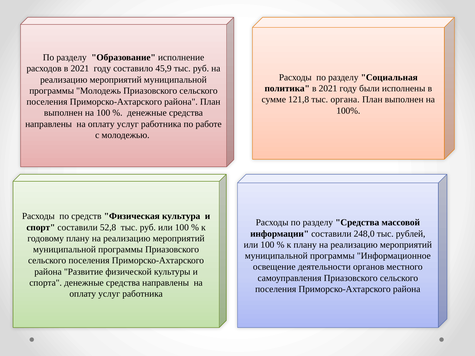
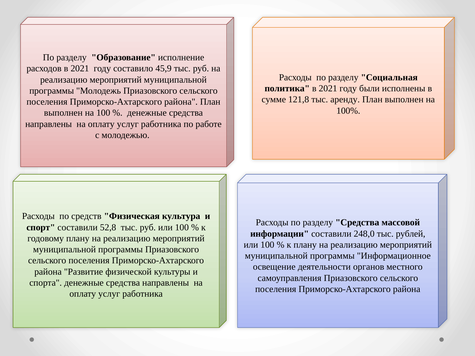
органа: органа -> аренду
